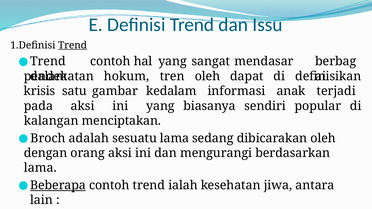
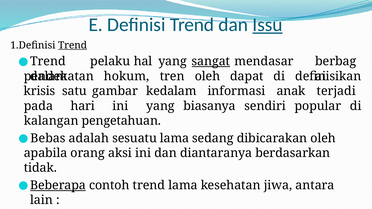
Issu underline: none -> present
Trend contoh: contoh -> pelaku
sangat underline: none -> present
pada aksi: aksi -> hari
menciptakan: menciptakan -> pengetahuan
Broch: Broch -> Bebas
dengan: dengan -> apabila
mengurangi: mengurangi -> diantaranya
lama at (40, 168): lama -> tidak
trend ialah: ialah -> lama
